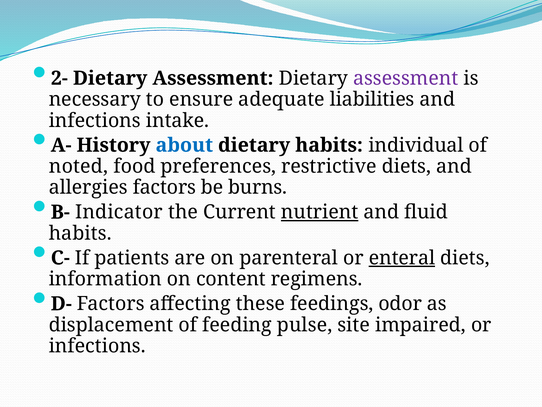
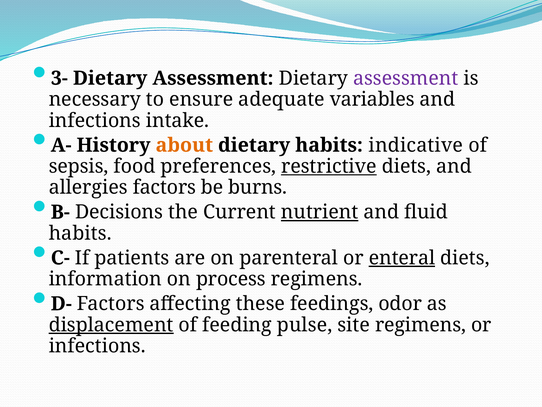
2-: 2- -> 3-
liabilities: liabilities -> variables
about colour: blue -> orange
individual: individual -> indicative
noted: noted -> sepsis
restrictive underline: none -> present
Indicator: Indicator -> Decisions
content: content -> process
displacement underline: none -> present
site impaired: impaired -> regimens
